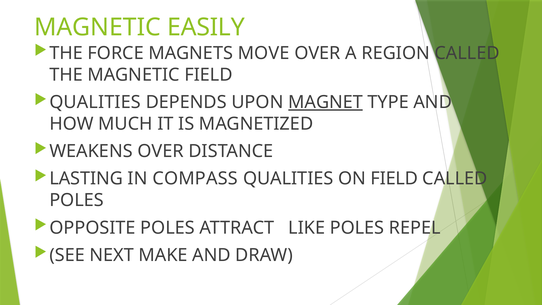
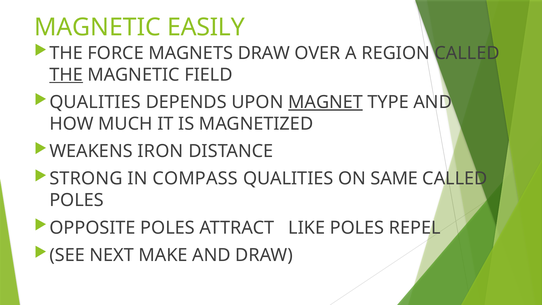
MAGNETS MOVE: MOVE -> DRAW
THE at (66, 75) underline: none -> present
WEAKENS OVER: OVER -> IRON
LASTING: LASTING -> STRONG
ON FIELD: FIELD -> SAME
